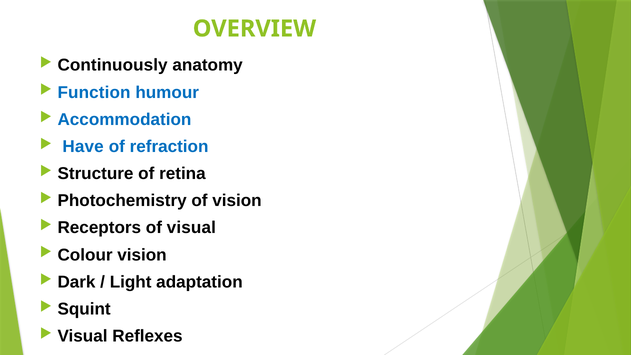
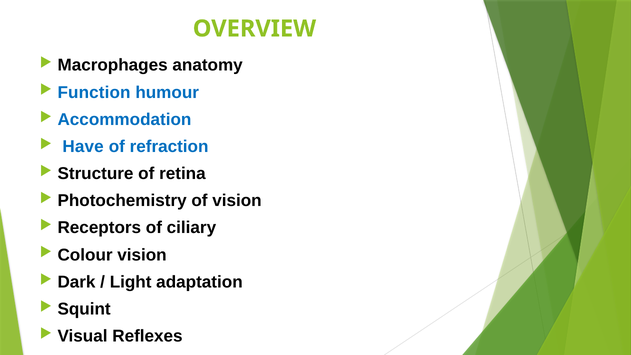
Continuously: Continuously -> Macrophages
of visual: visual -> ciliary
